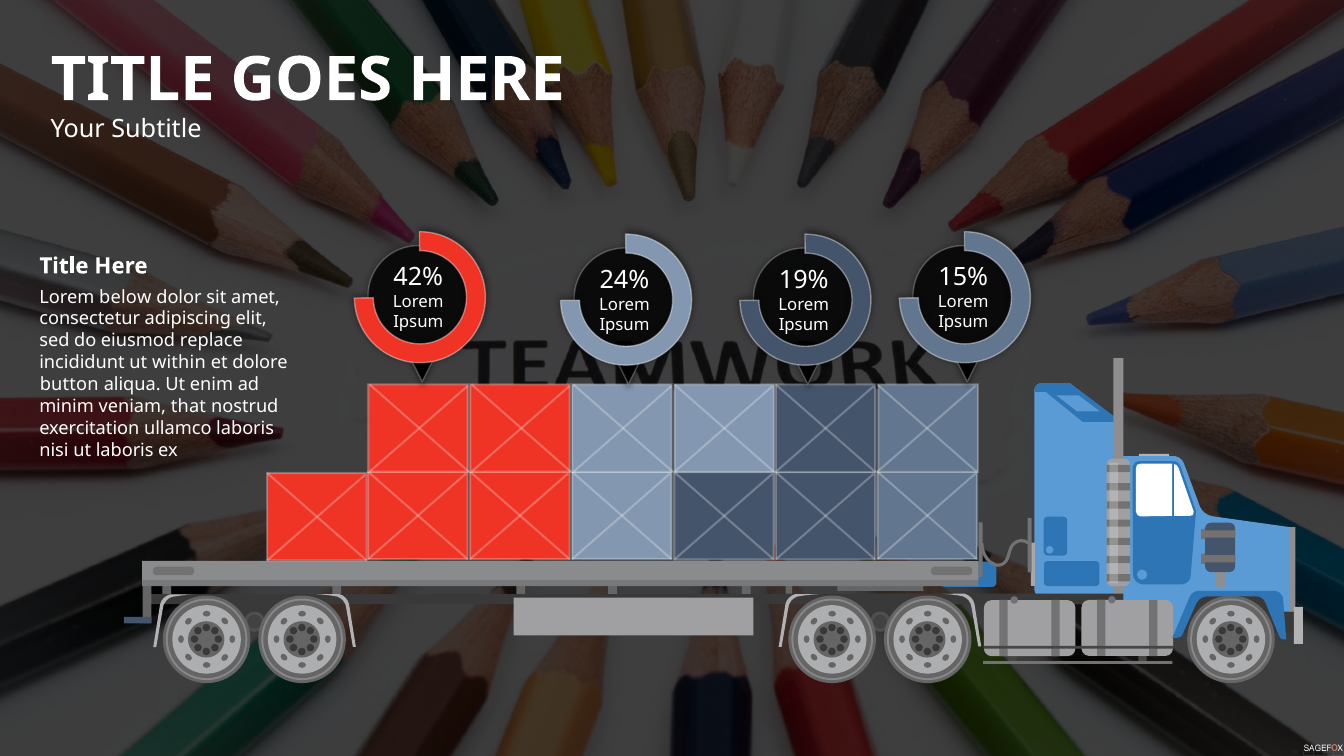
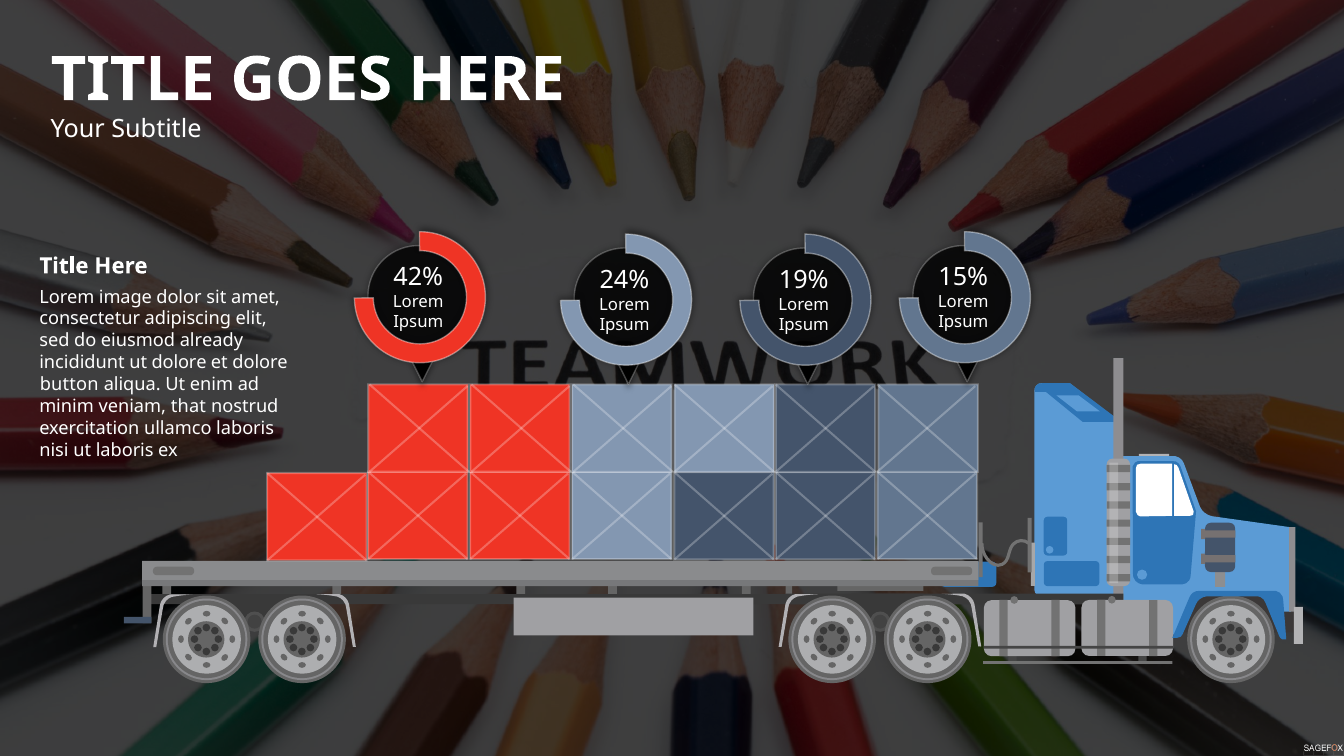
below: below -> image
replace: replace -> already
ut within: within -> dolore
